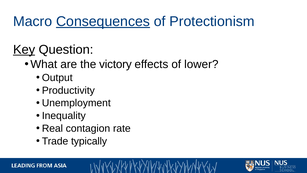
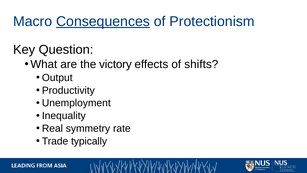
Key underline: present -> none
lower: lower -> shifts
contagion: contagion -> symmetry
